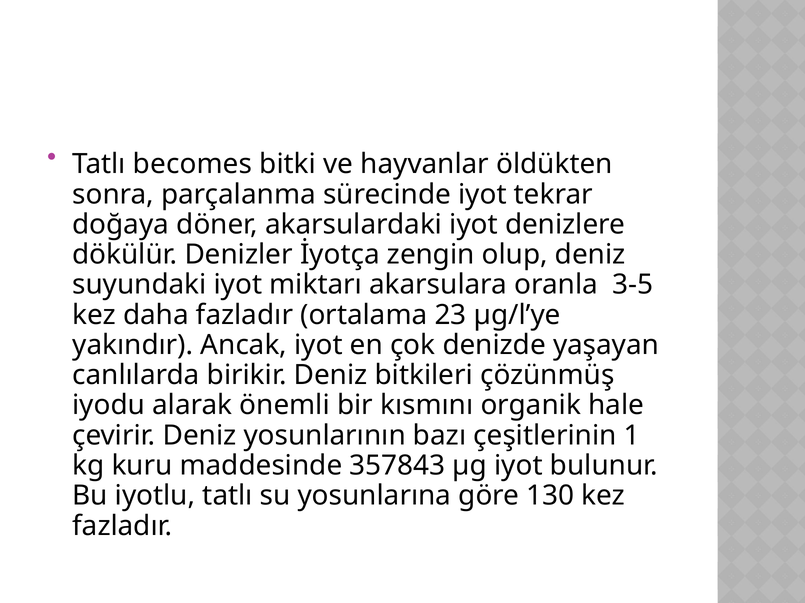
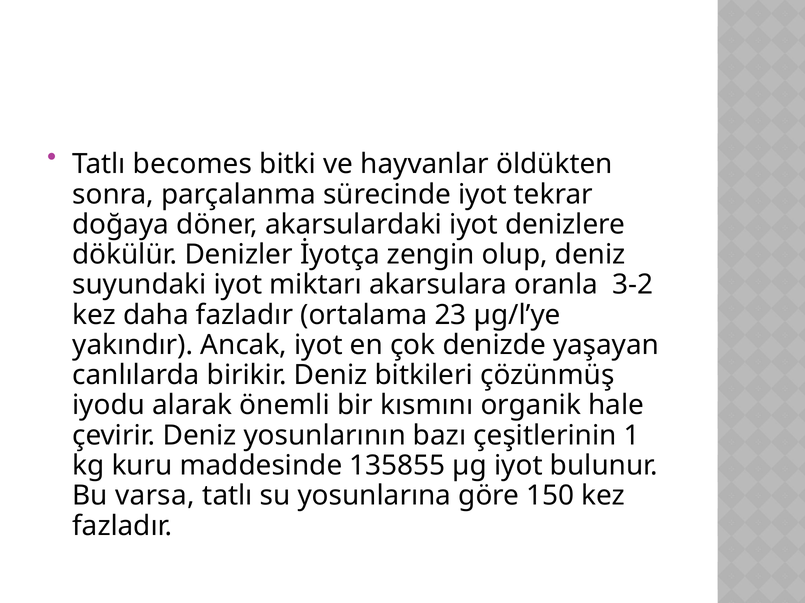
3-5: 3-5 -> 3-2
357843: 357843 -> 135855
iyotlu: iyotlu -> varsa
130: 130 -> 150
